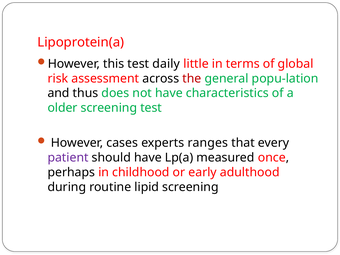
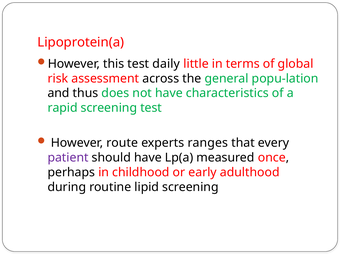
the colour: red -> black
older: older -> rapid
cases: cases -> route
